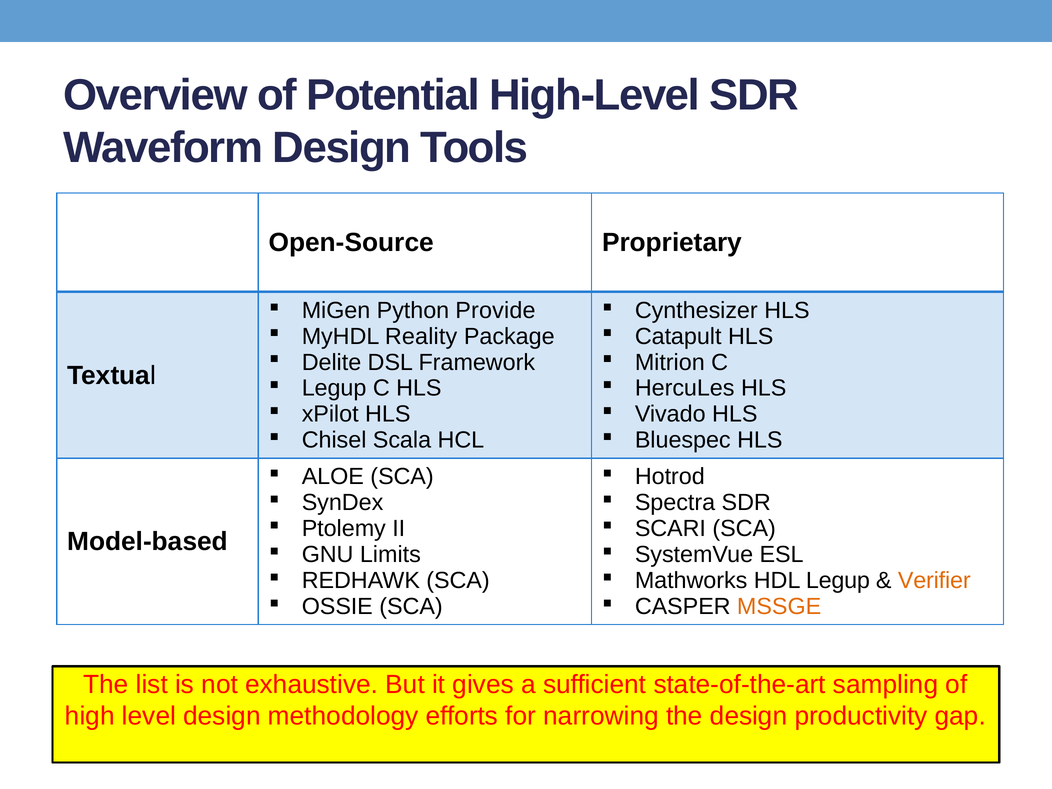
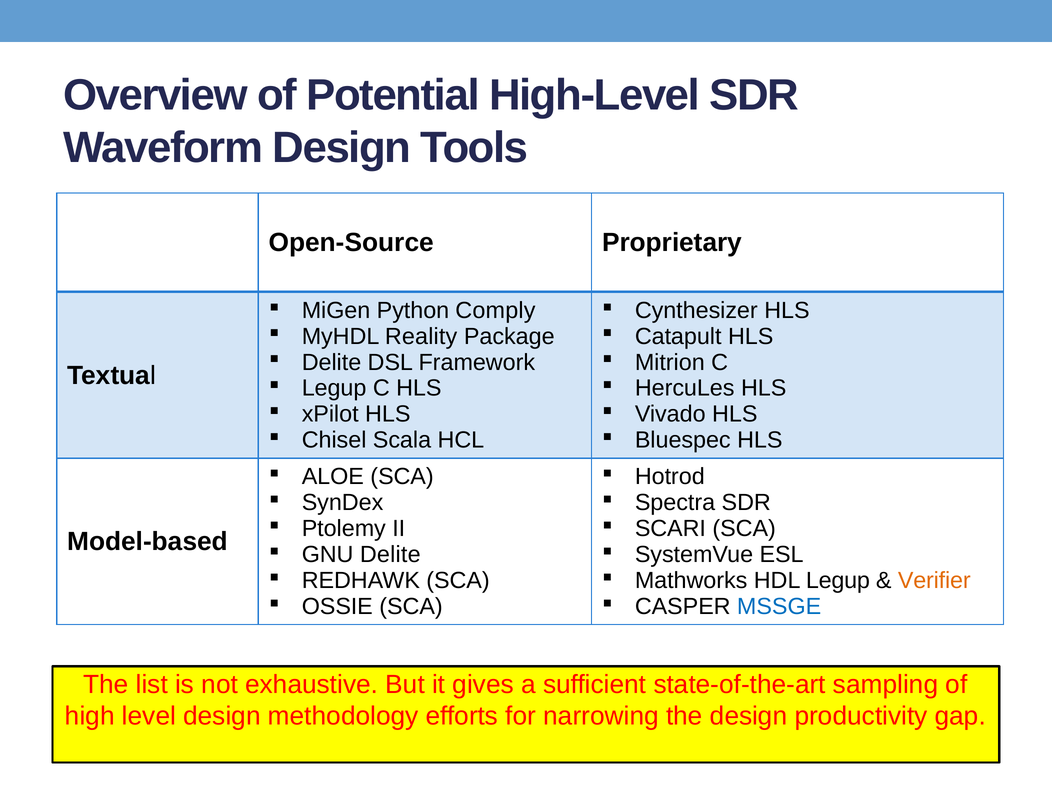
Provide: Provide -> Comply
GNU Limits: Limits -> Delite
MSSGE colour: orange -> blue
